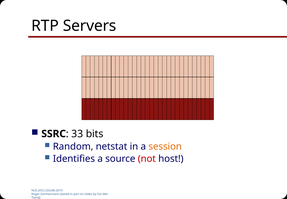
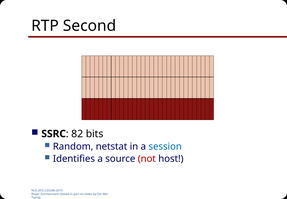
Servers: Servers -> Second
33: 33 -> 82
session colour: orange -> blue
